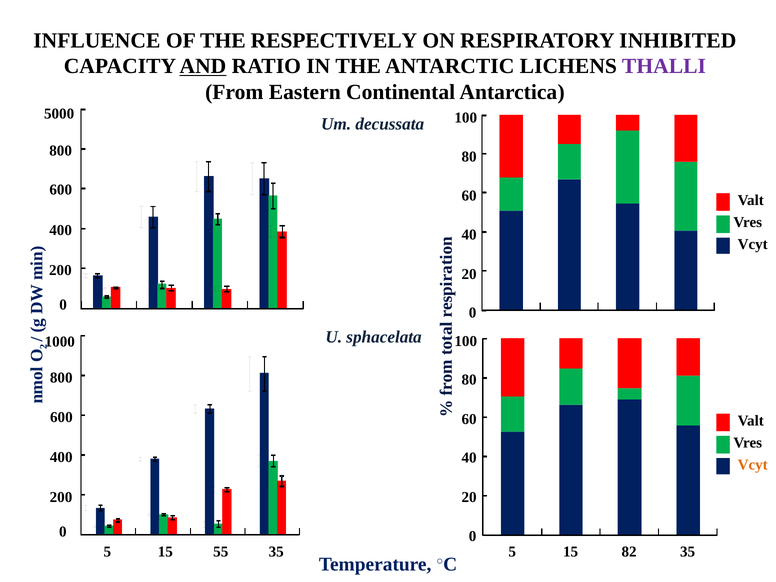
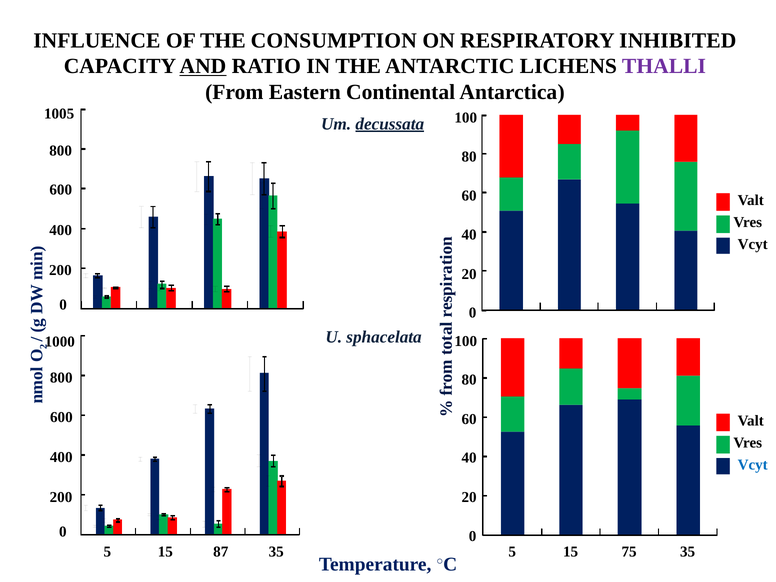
RESPECTIVELY: RESPECTIVELY -> CONSUMPTION
5000: 5000 -> 1005
decussata underline: none -> present
Vcyt at (753, 465) colour: orange -> blue
55: 55 -> 87
82: 82 -> 75
